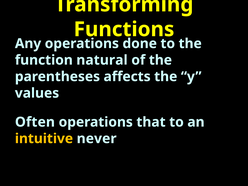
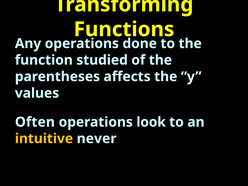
natural: natural -> studied
that: that -> look
